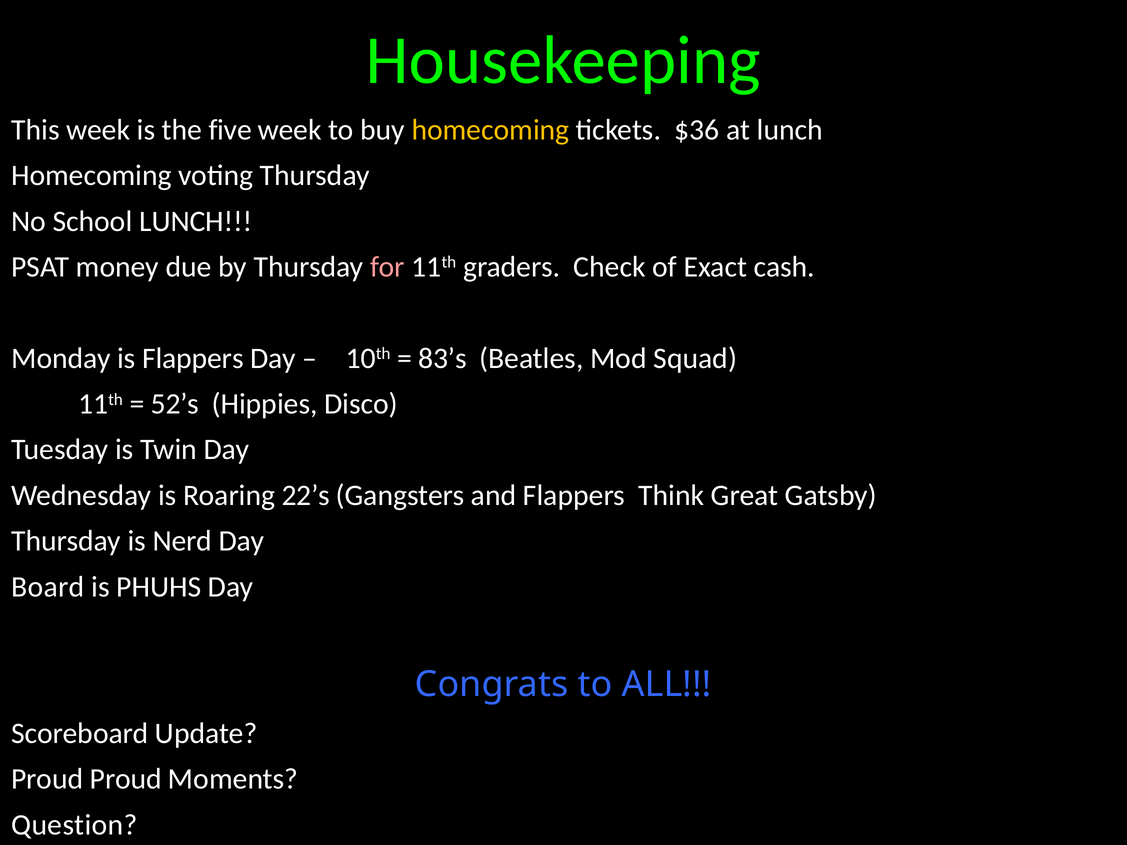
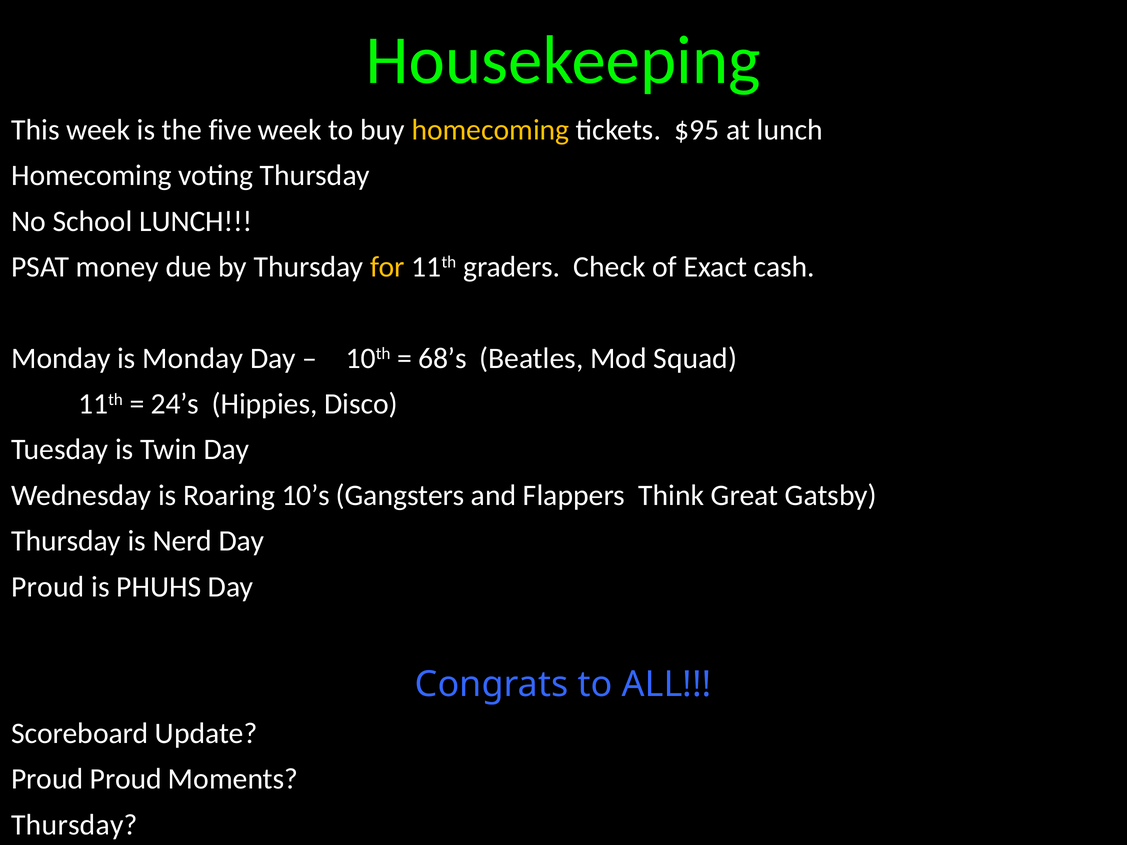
$36: $36 -> $95
for colour: pink -> yellow
is Flappers: Flappers -> Monday
83’s: 83’s -> 68’s
52’s: 52’s -> 24’s
22’s: 22’s -> 10’s
Board at (48, 587): Board -> Proud
Question at (74, 825): Question -> Thursday
